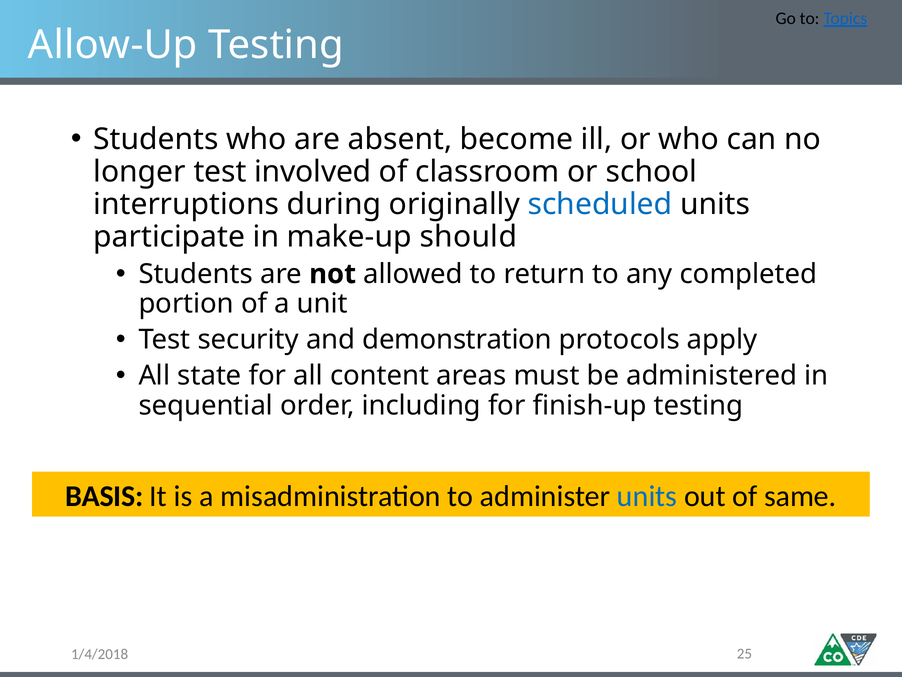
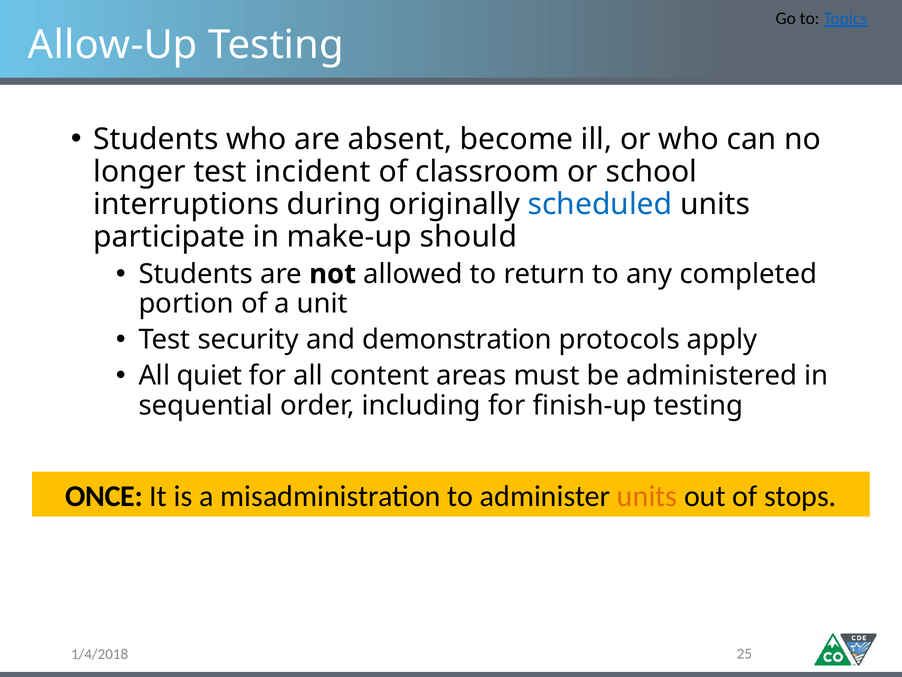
involved: involved -> incident
state: state -> quiet
BASIS: BASIS -> ONCE
units at (647, 496) colour: blue -> orange
same: same -> stops
